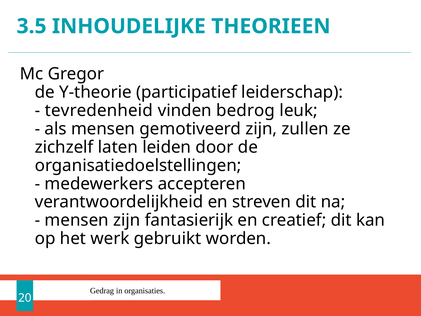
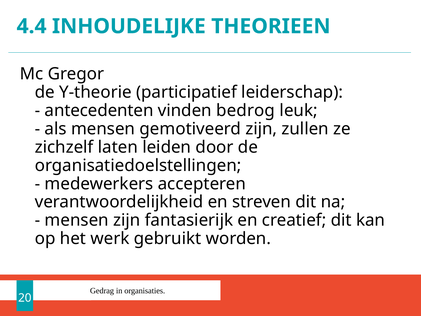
3.5: 3.5 -> 4.4
tevredenheid: tevredenheid -> antecedenten
